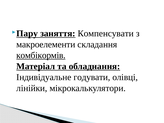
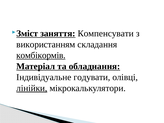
Пару: Пару -> Зміст
макроелементи: макроелементи -> використанням
лінійки underline: none -> present
